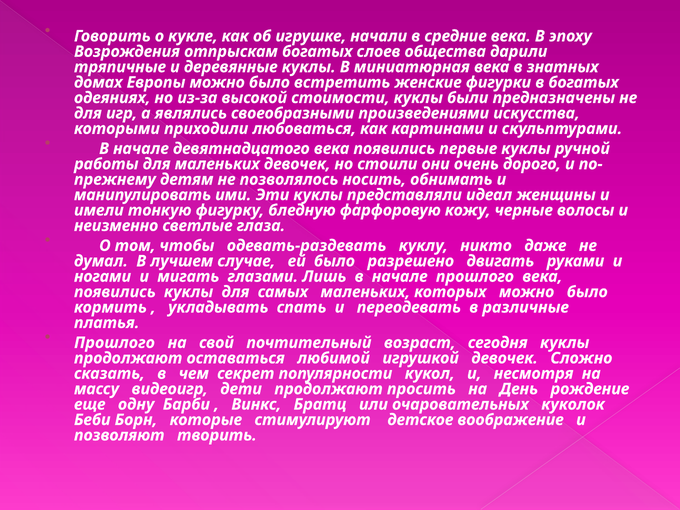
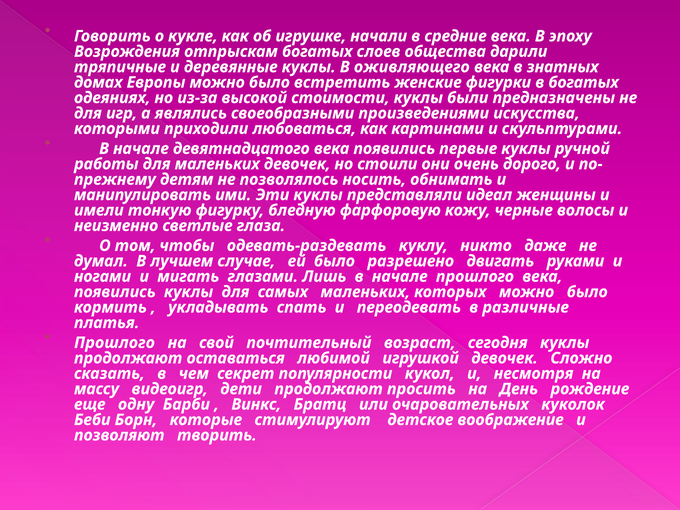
миниатюрная: миниатюрная -> оживляющего
